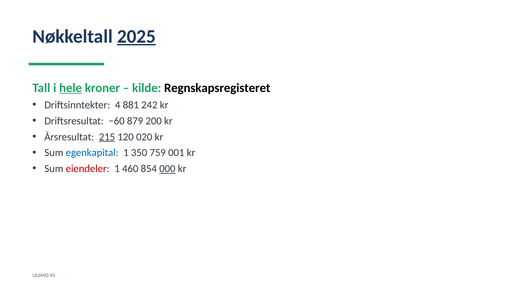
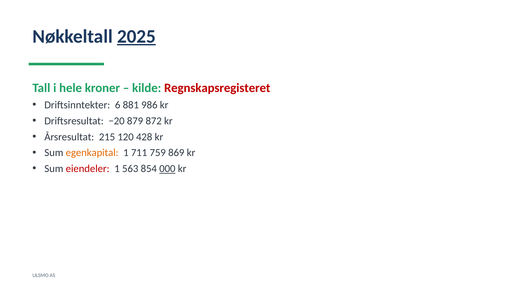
hele underline: present -> none
Regnskapsregisteret colour: black -> red
4: 4 -> 6
242: 242 -> 986
−60: −60 -> −20
200: 200 -> 872
215 underline: present -> none
020: 020 -> 428
egenkapital colour: blue -> orange
350: 350 -> 711
001: 001 -> 869
460: 460 -> 563
